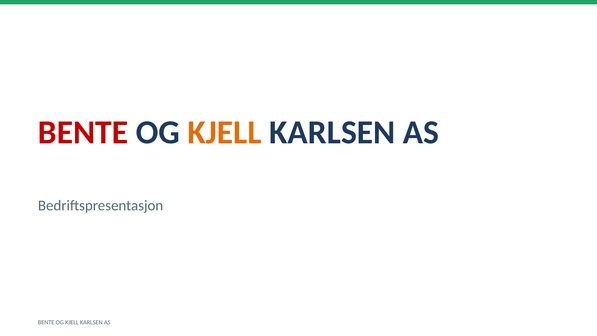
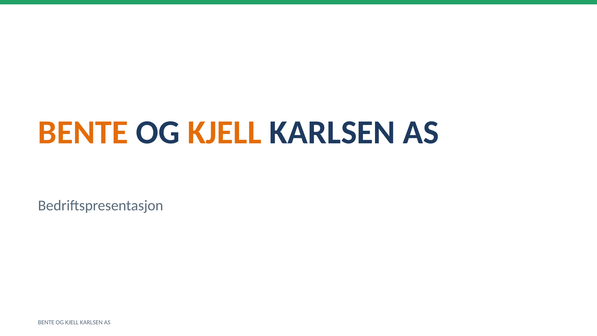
BENTE at (83, 132) colour: red -> orange
